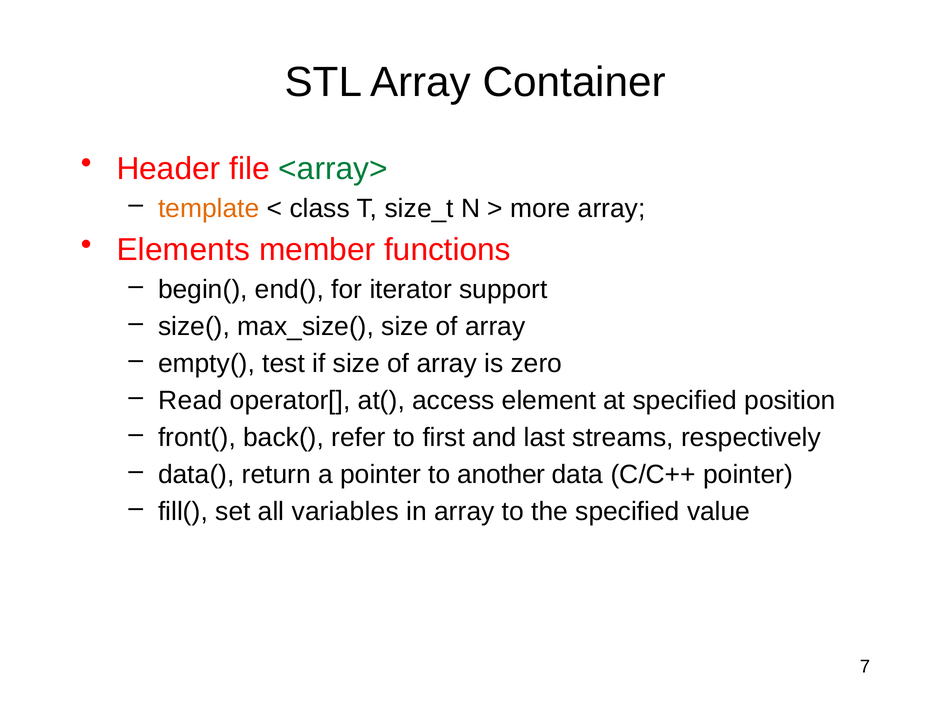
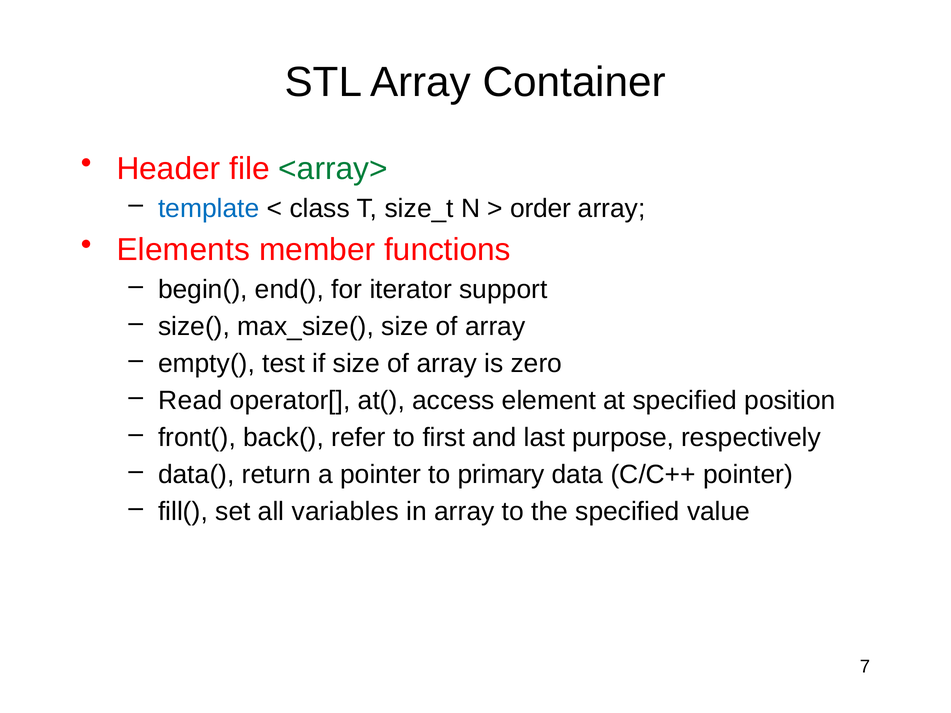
template colour: orange -> blue
more: more -> order
streams: streams -> purpose
another: another -> primary
